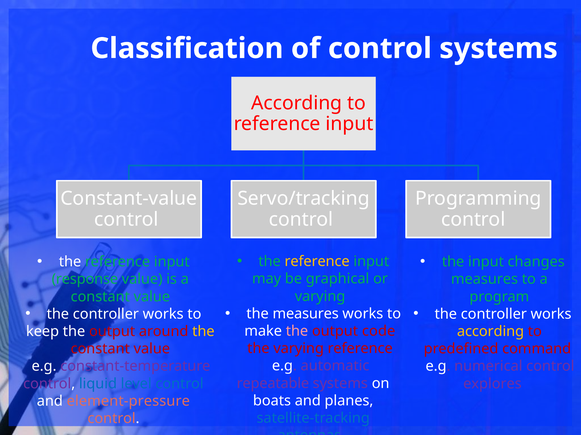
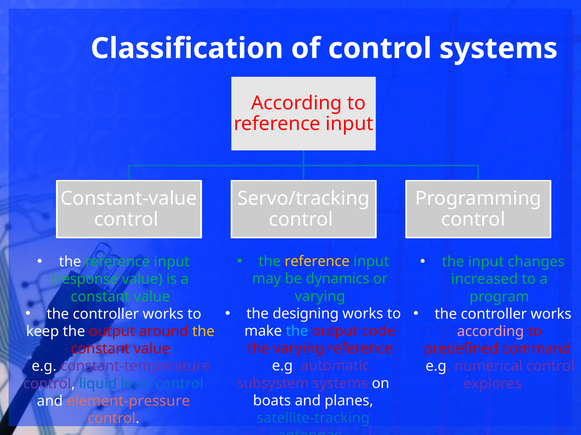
graphical: graphical -> dynamics
measures at (484, 280): measures -> increased
the measures: measures -> designing
the at (297, 332) colour: pink -> light blue
according at (491, 332) colour: yellow -> pink
repeatable: repeatable -> subsystem
